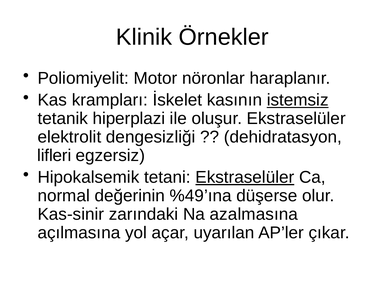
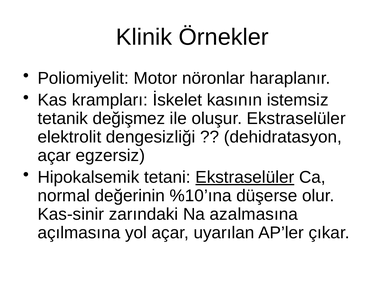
istemsiz underline: present -> none
hiperplazi: hiperplazi -> değişmez
lifleri at (54, 156): lifleri -> açar
%49’ına: %49’ına -> %10’ına
